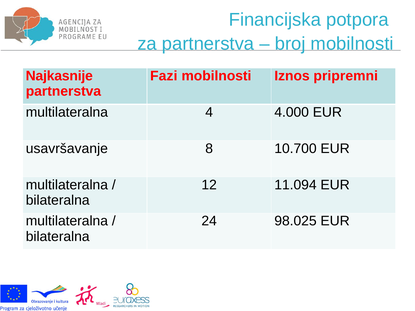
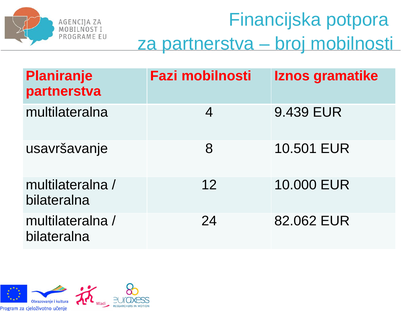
Najkasnije: Najkasnije -> Planiranje
pripremni: pripremni -> gramatike
4.000: 4.000 -> 9.439
10.700: 10.700 -> 10.501
11.094: 11.094 -> 10.000
98.025: 98.025 -> 82.062
